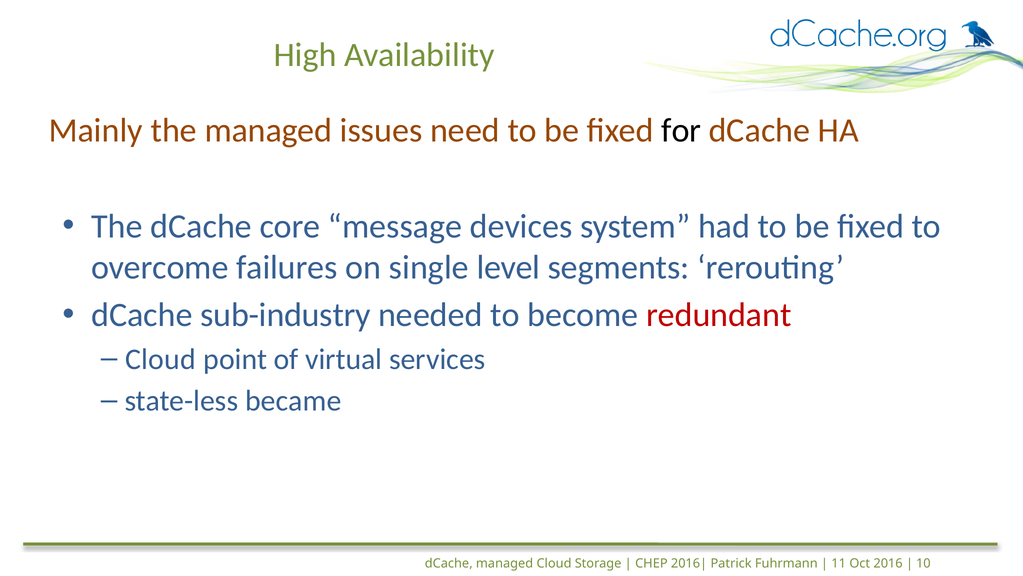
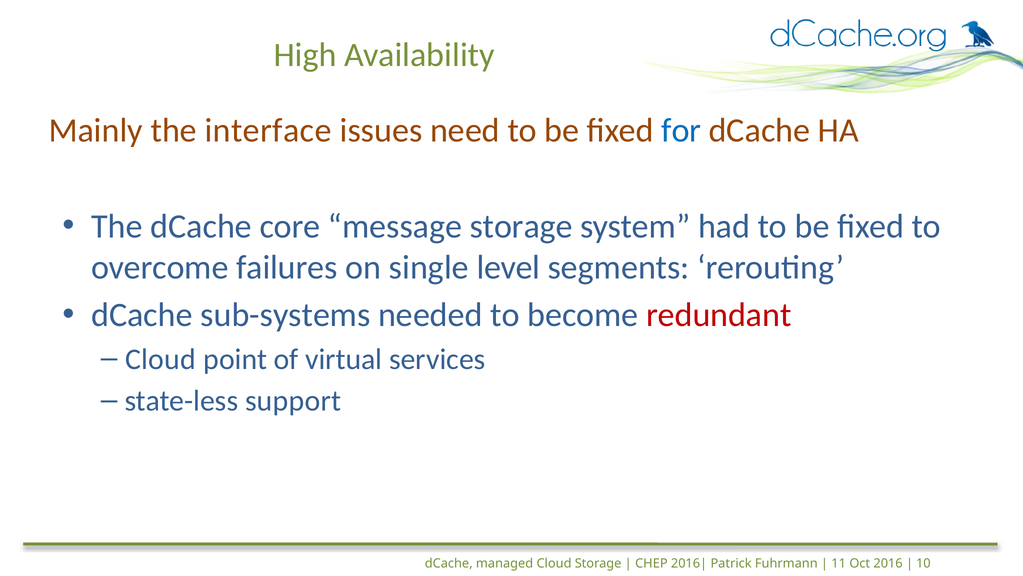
the managed: managed -> interface
for colour: black -> blue
message devices: devices -> storage
sub-industry: sub-industry -> sub-systems
became: became -> support
